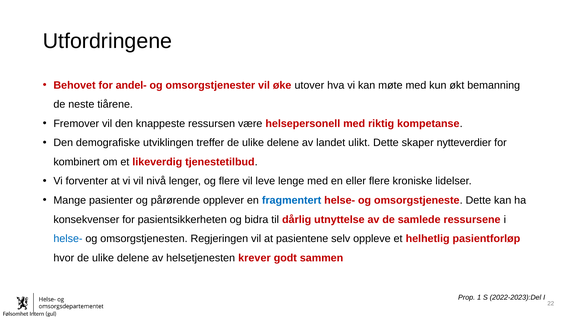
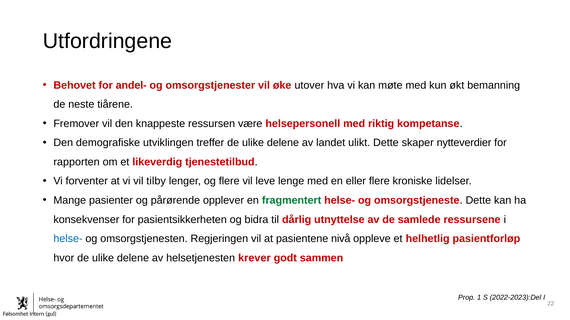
kombinert: kombinert -> rapporten
nivå: nivå -> tilby
fragmentert colour: blue -> green
selv: selv -> nivå
